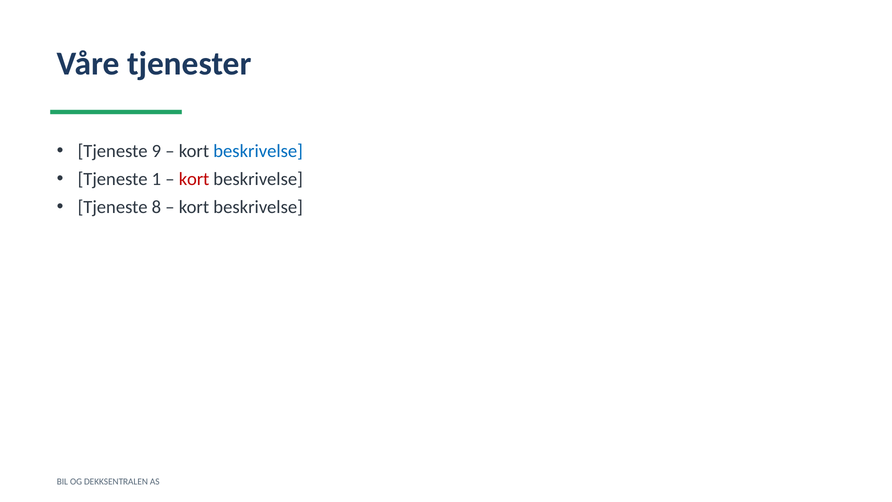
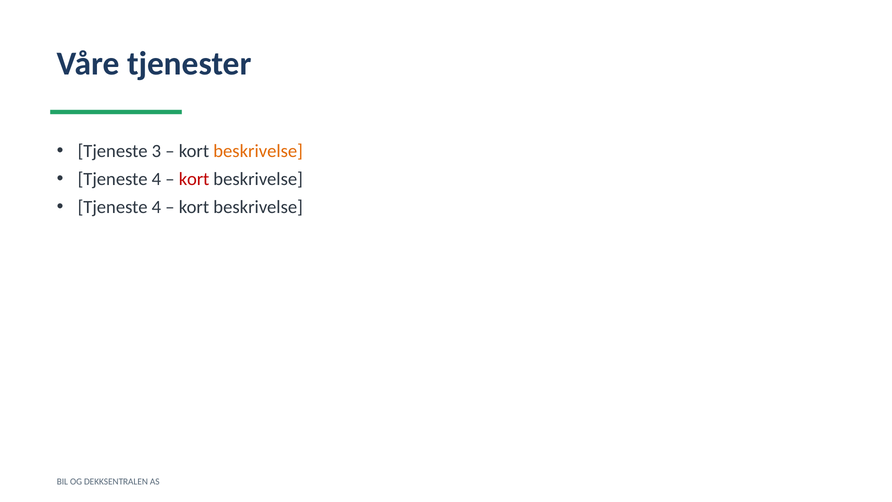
9: 9 -> 3
beskrivelse at (258, 151) colour: blue -> orange
1 at (156, 179): 1 -> 4
8 at (156, 207): 8 -> 4
